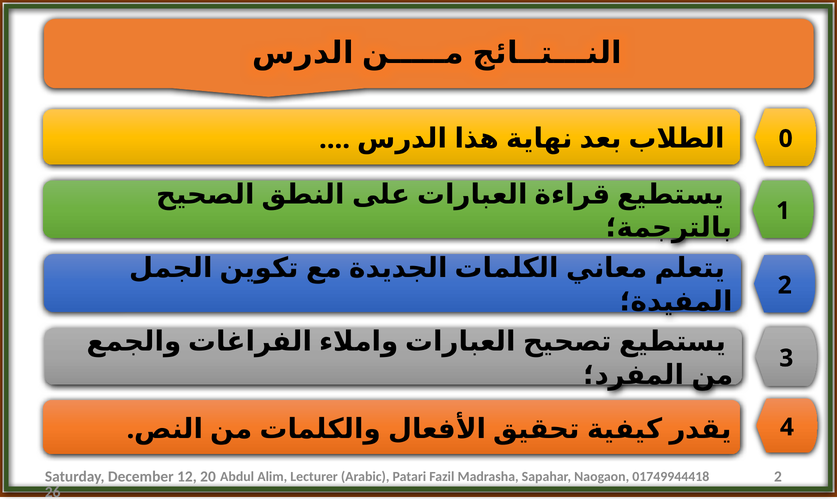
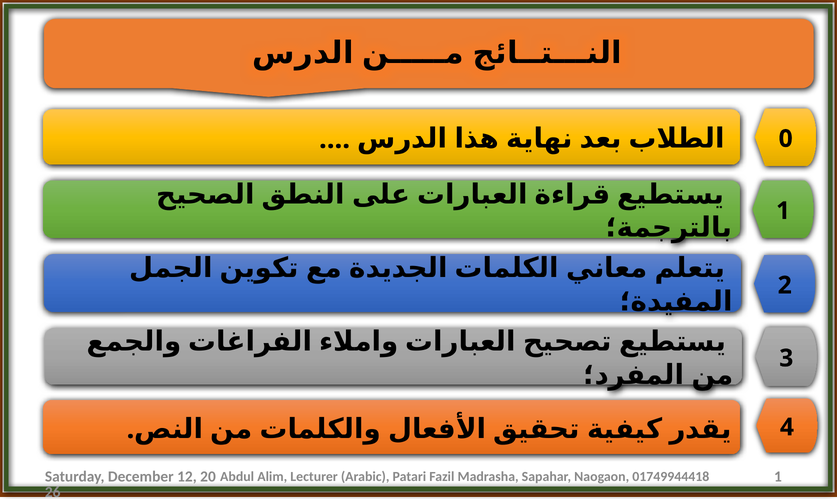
01749944418 2: 2 -> 1
